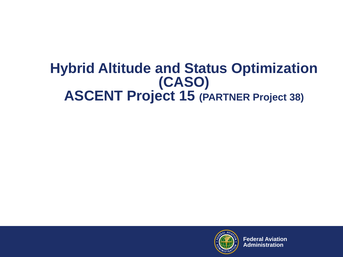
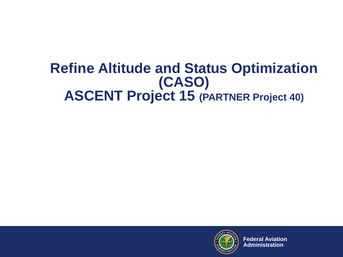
Hybrid: Hybrid -> Refine
38: 38 -> 40
